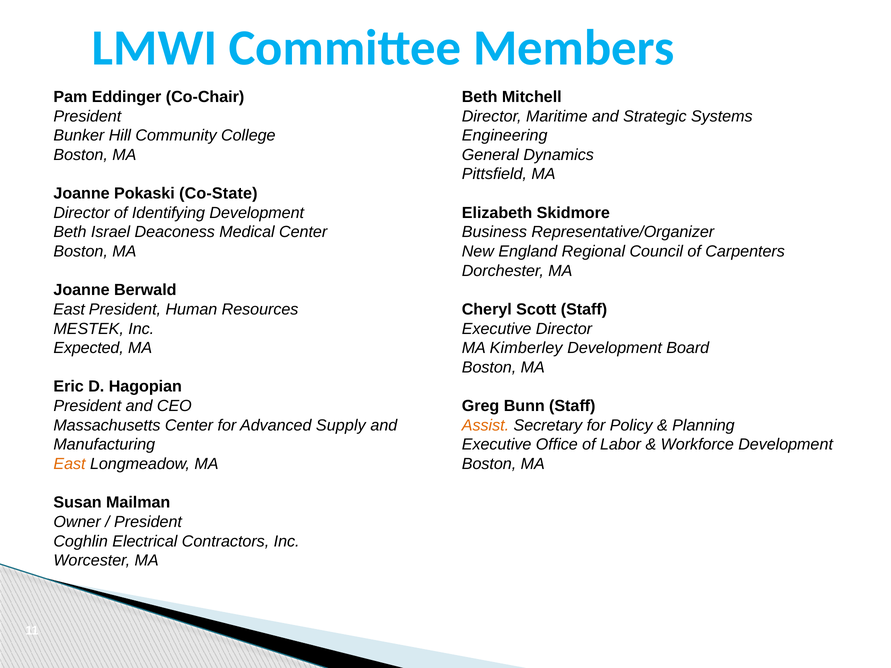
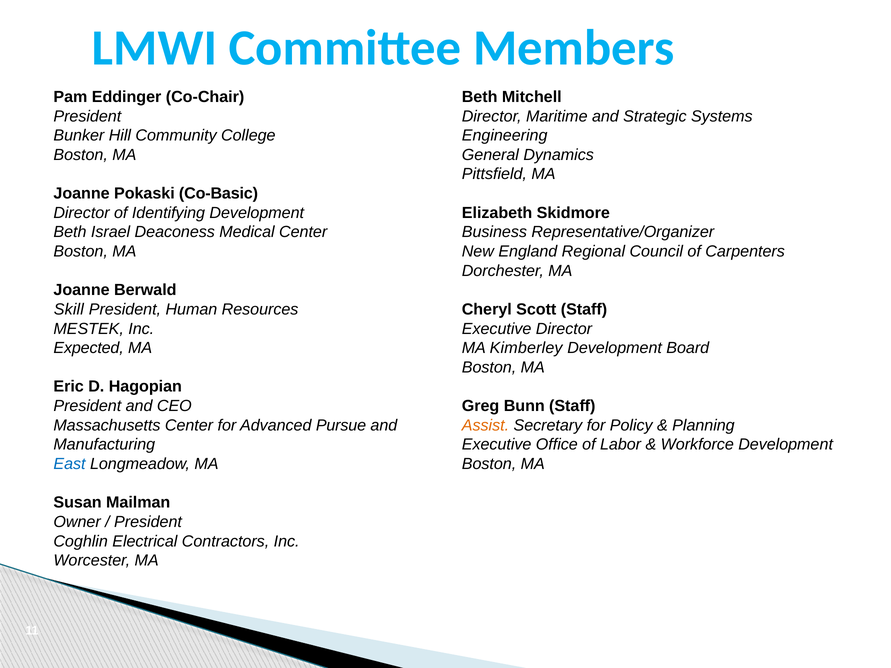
Co-State: Co-State -> Co-Basic
East at (69, 310): East -> Skill
Supply: Supply -> Pursue
East at (70, 464) colour: orange -> blue
